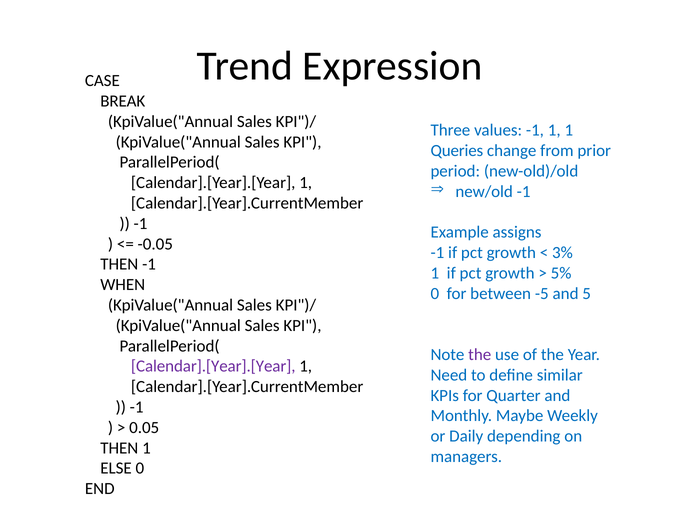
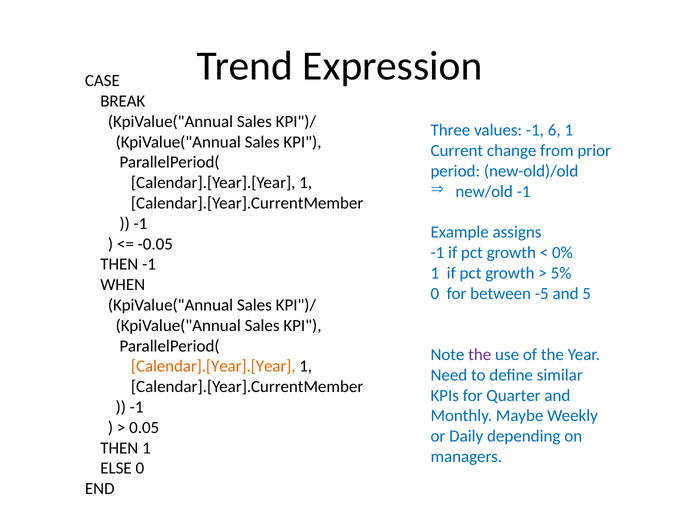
-1 1: 1 -> 6
Queries: Queries -> Current
3%: 3% -> 0%
Calendar].[Year].[Year at (213, 366) colour: purple -> orange
